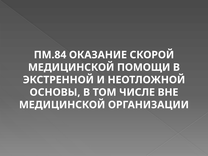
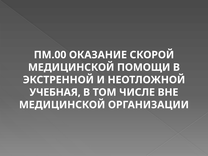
ПМ.84: ПМ.84 -> ПМ.00
ОСНОВЫ: ОСНОВЫ -> УЧЕБНАЯ
